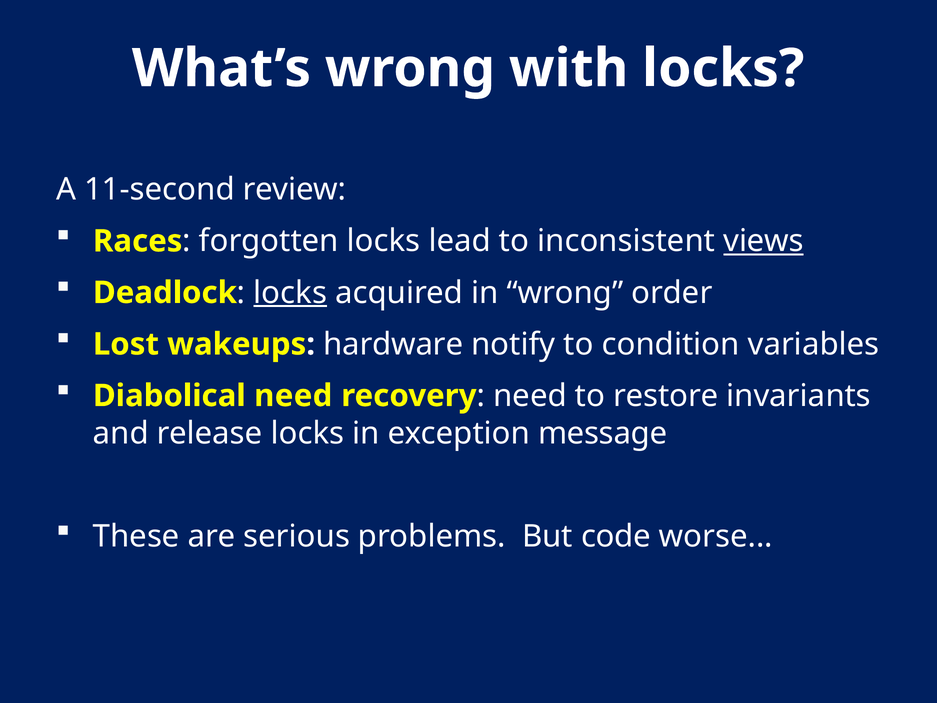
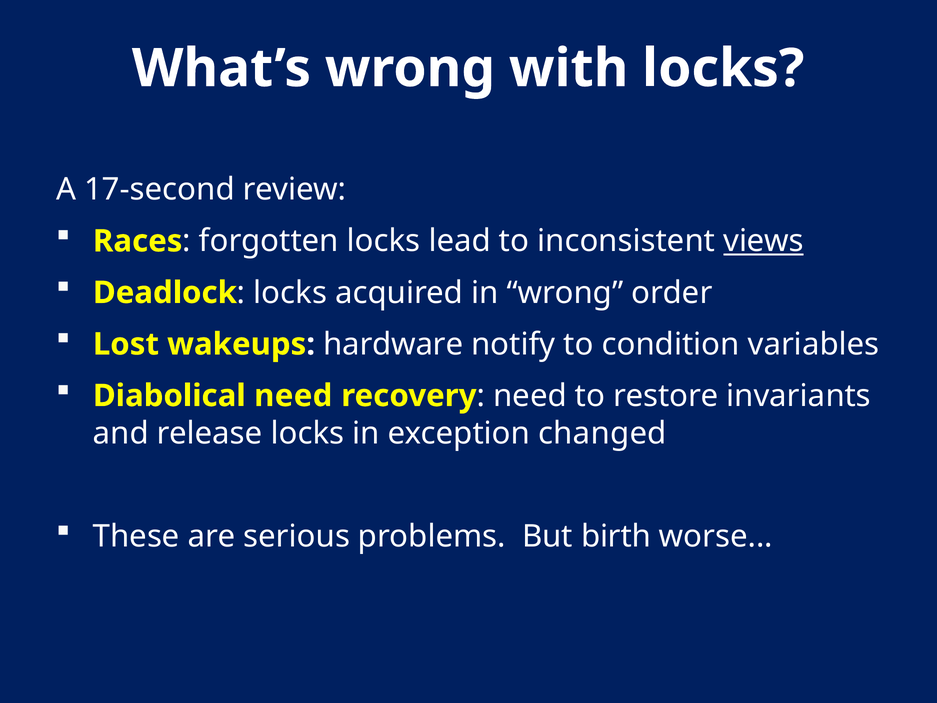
11-second: 11-second -> 17-second
locks at (290, 293) underline: present -> none
message: message -> changed
code: code -> birth
